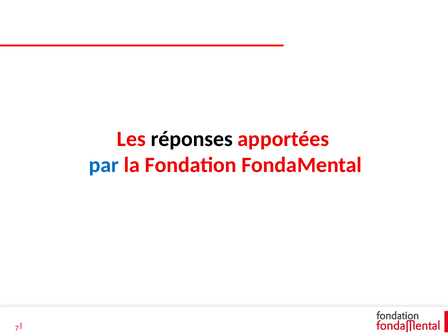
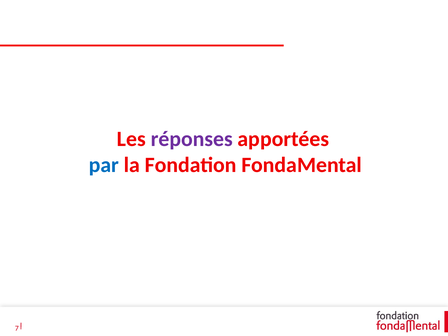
réponses colour: black -> purple
